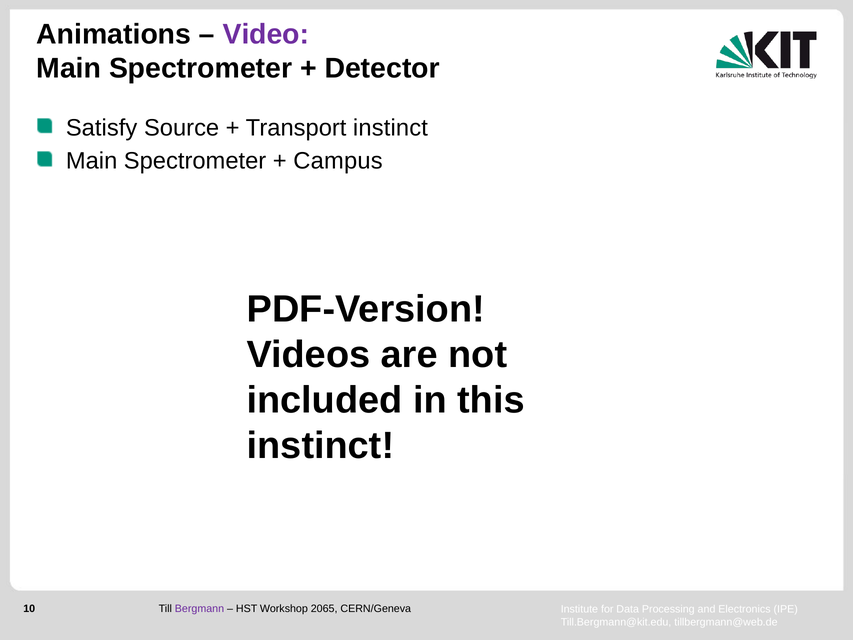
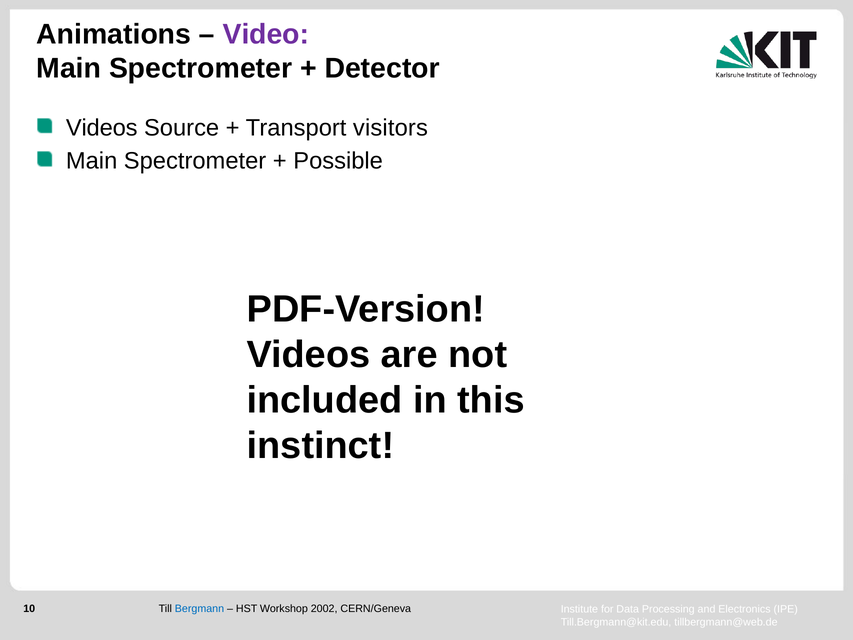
Satisfy at (102, 128): Satisfy -> Videos
Transport instinct: instinct -> visitors
Campus: Campus -> Possible
Bergmann colour: purple -> blue
2065: 2065 -> 2002
